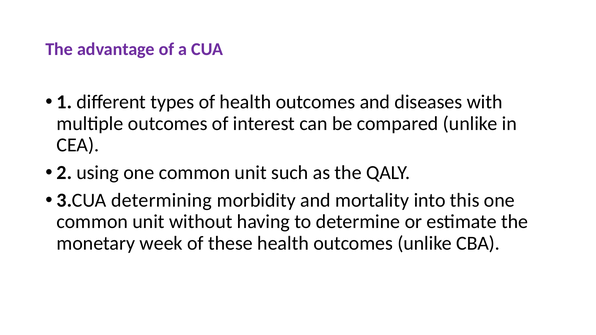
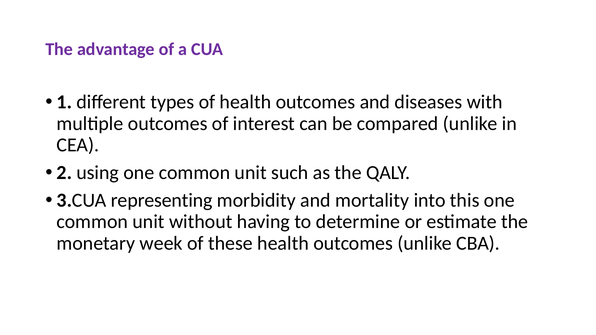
determining: determining -> representing
